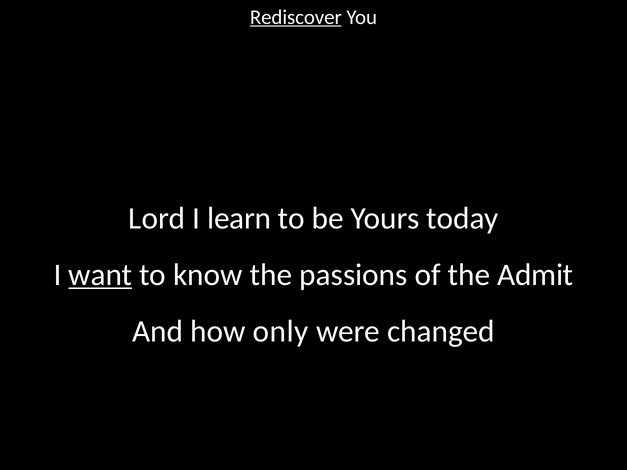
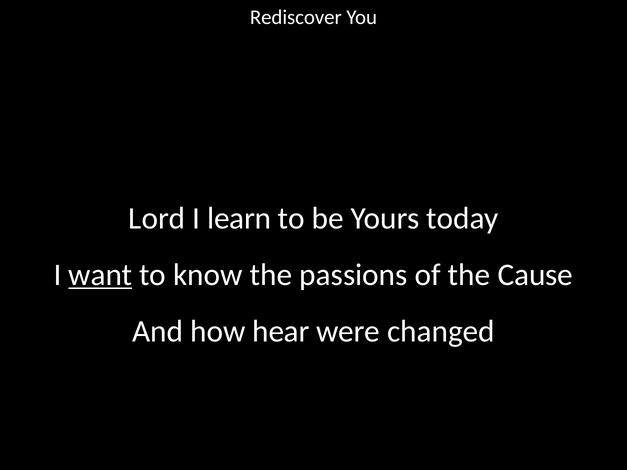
Rediscover underline: present -> none
Admit: Admit -> Cause
only: only -> hear
